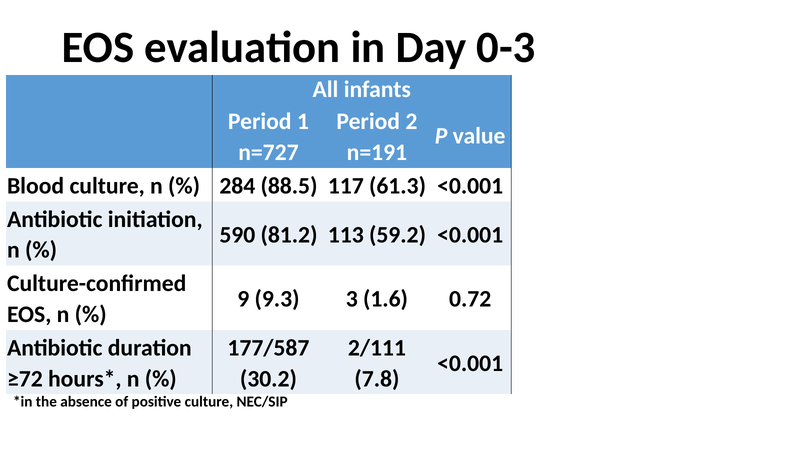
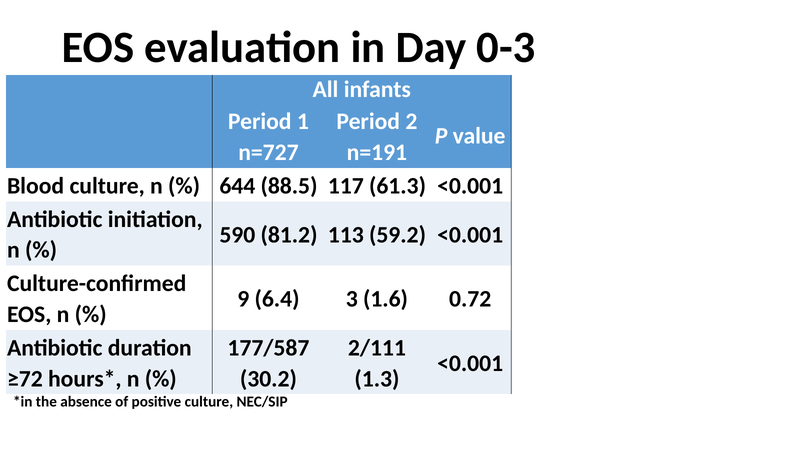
284: 284 -> 644
9.3: 9.3 -> 6.4
7.8: 7.8 -> 1.3
